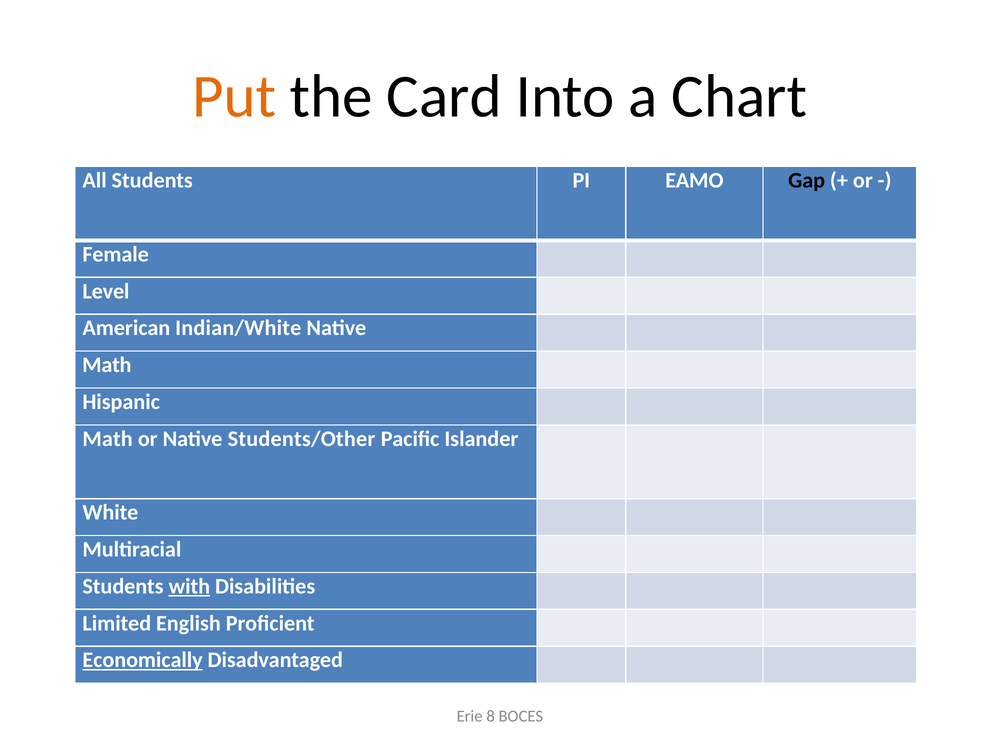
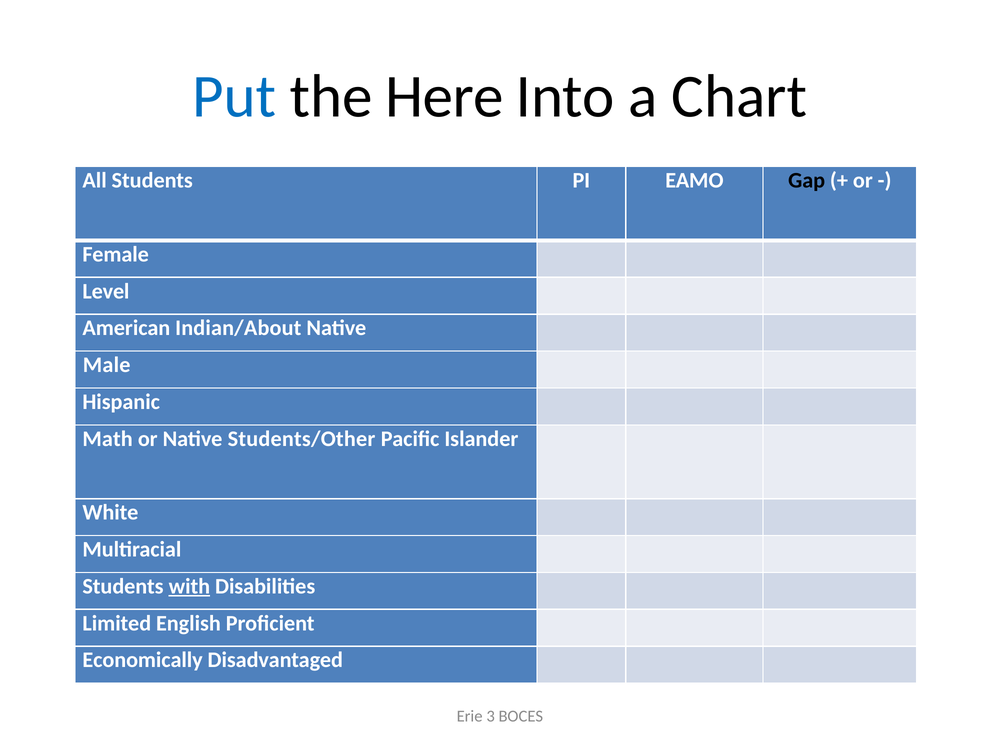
Put colour: orange -> blue
Card: Card -> Here
Indian/White: Indian/White -> Indian/About
Math at (107, 365): Math -> Male
Economically underline: present -> none
8: 8 -> 3
